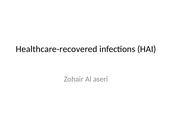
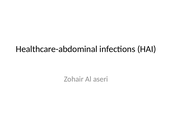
Healthcare-recovered: Healthcare-recovered -> Healthcare-abdominal
